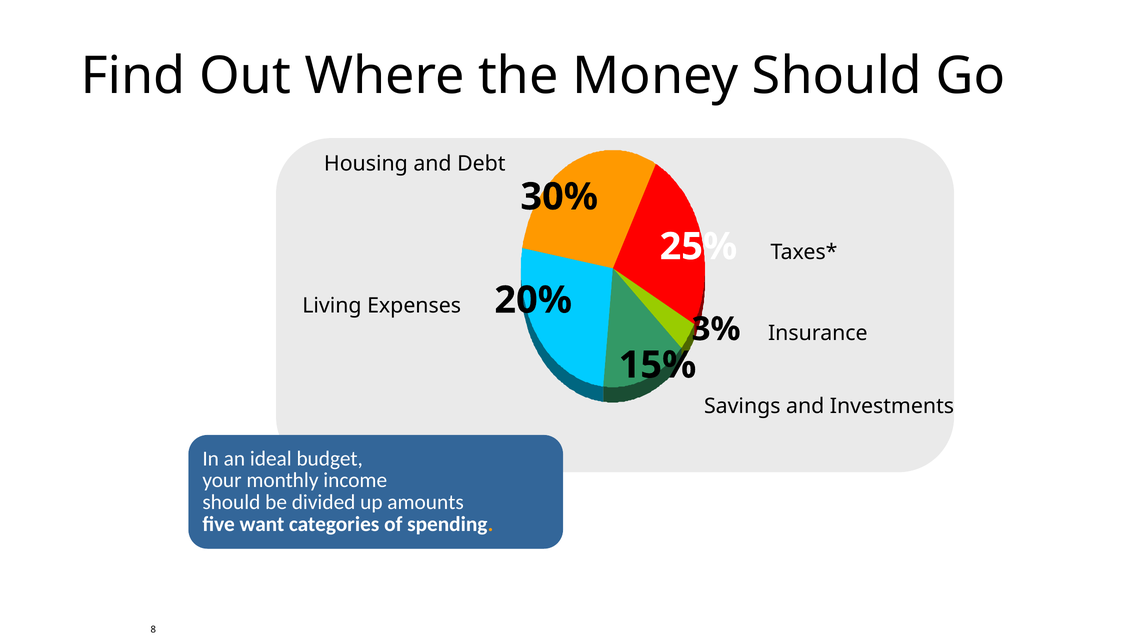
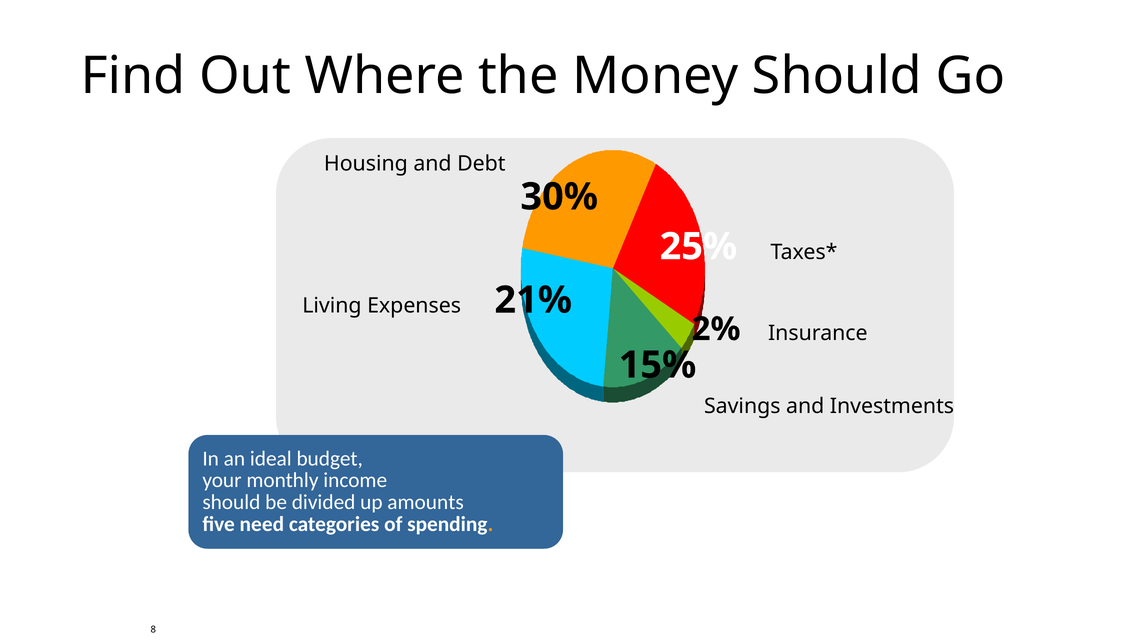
20%: 20% -> 21%
3%: 3% -> 2%
want: want -> need
